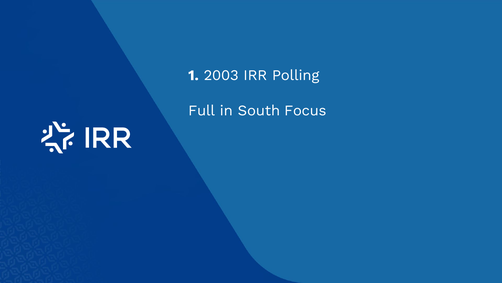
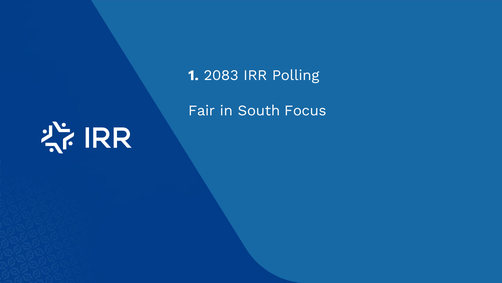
2003: 2003 -> 2083
Full: Full -> Fair
